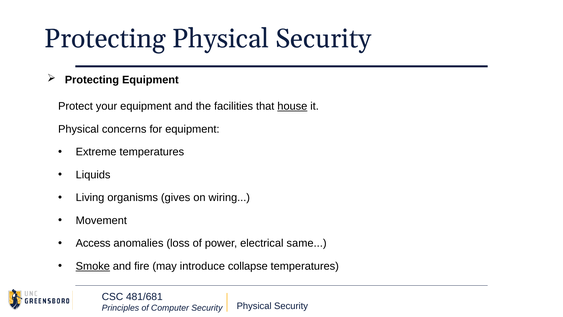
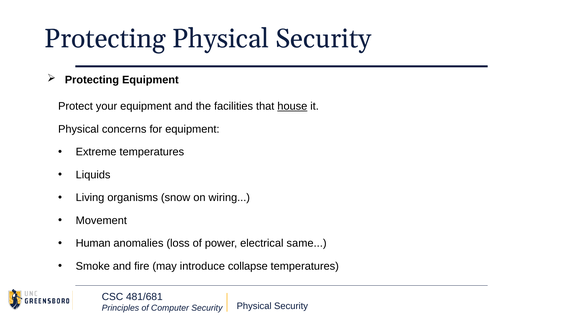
gives: gives -> snow
Access: Access -> Human
Smoke underline: present -> none
